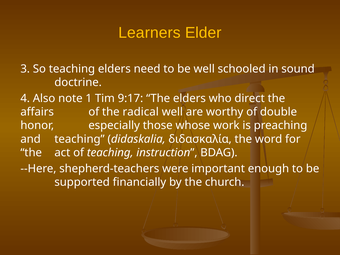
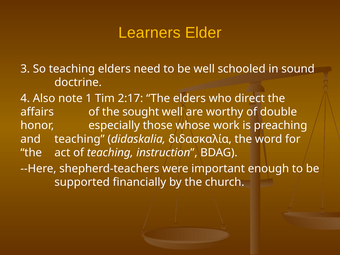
9:17: 9:17 -> 2:17
radical: radical -> sought
